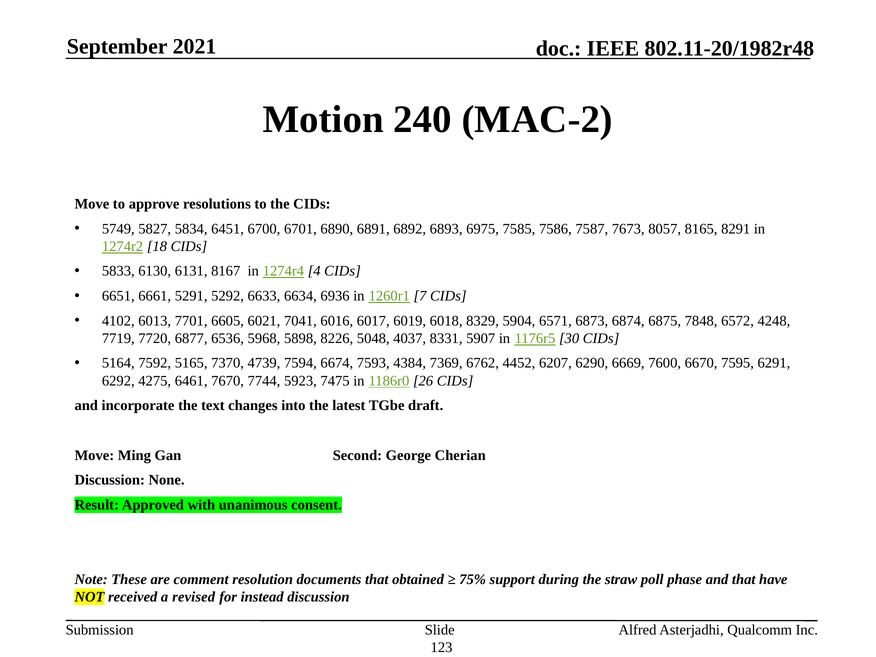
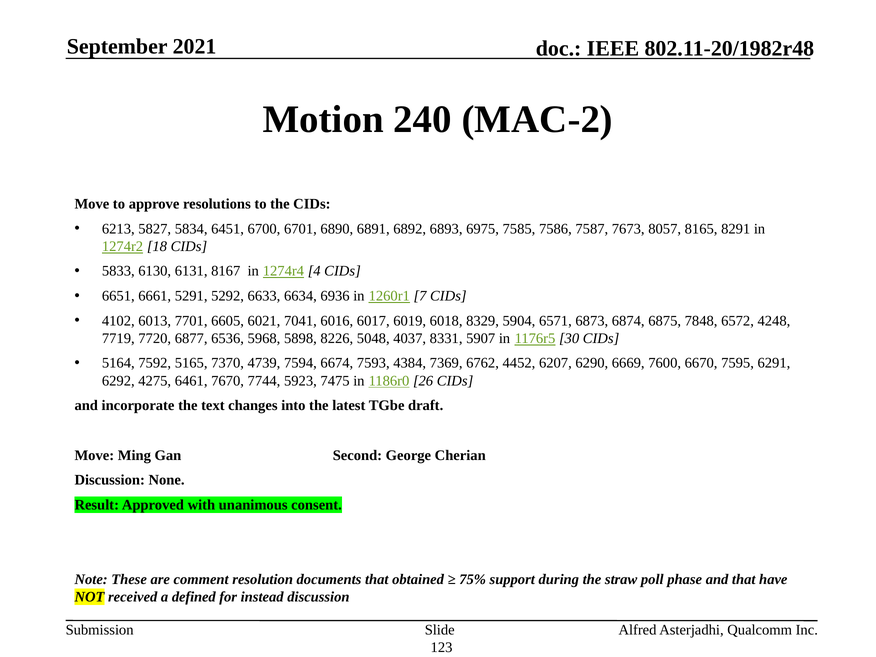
5749: 5749 -> 6213
revised: revised -> defined
